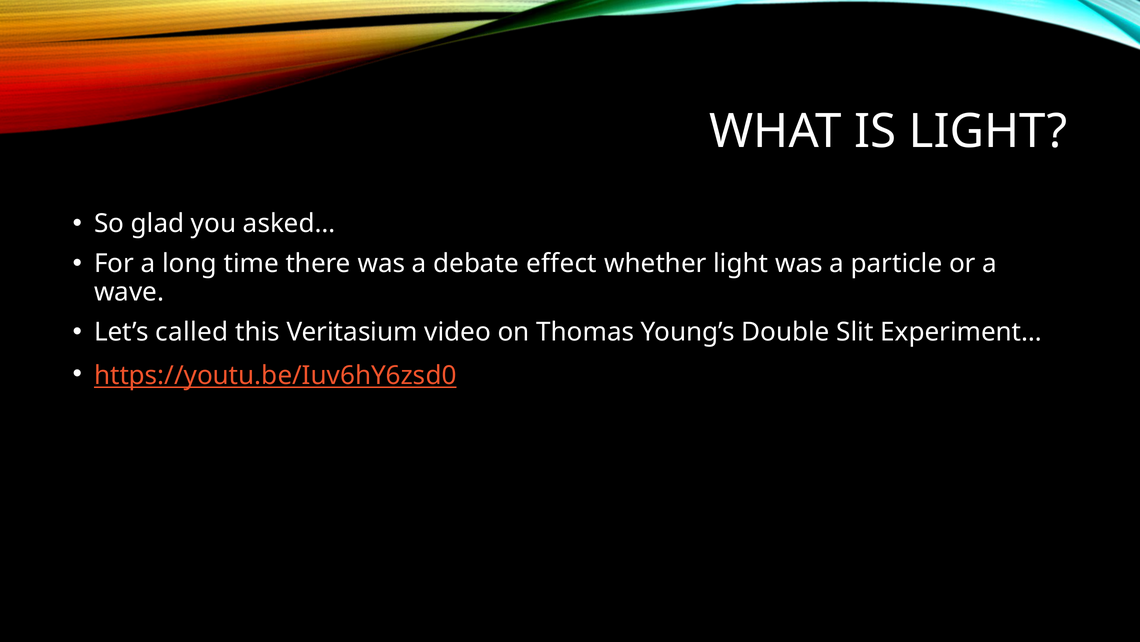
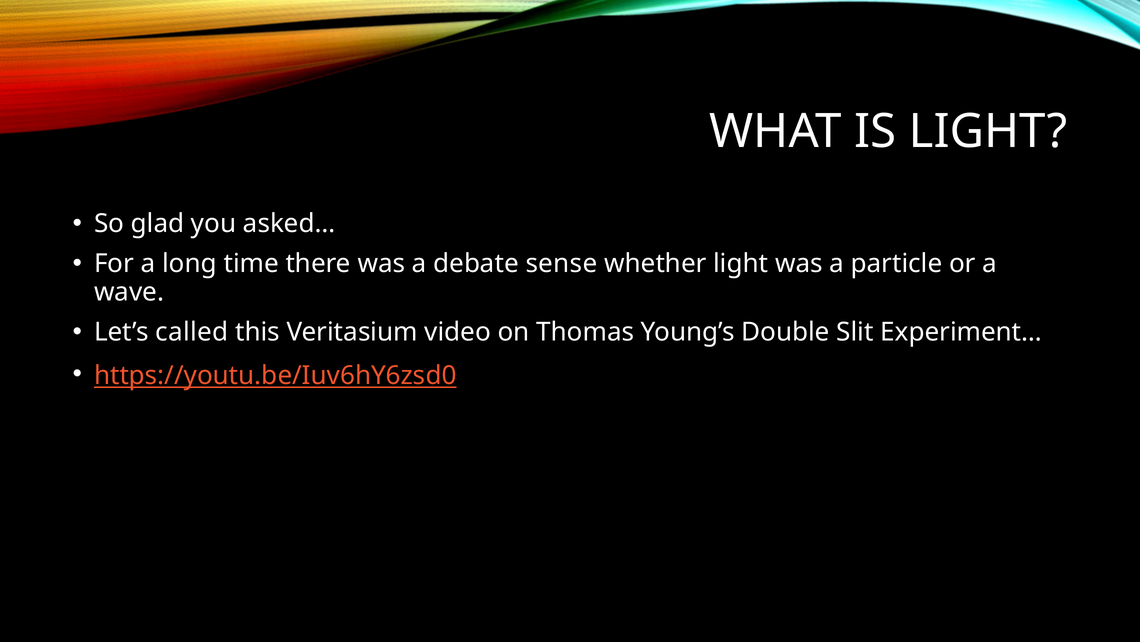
effect: effect -> sense
